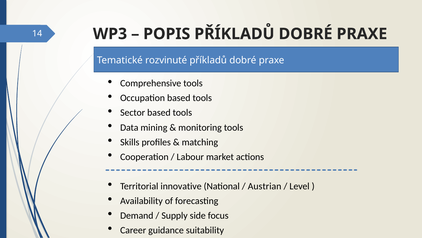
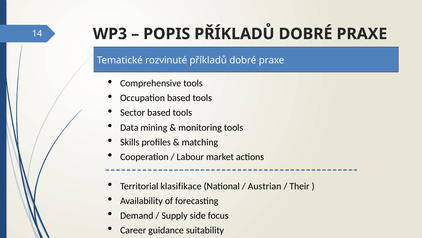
innovative: innovative -> klasifikace
Level: Level -> Their
